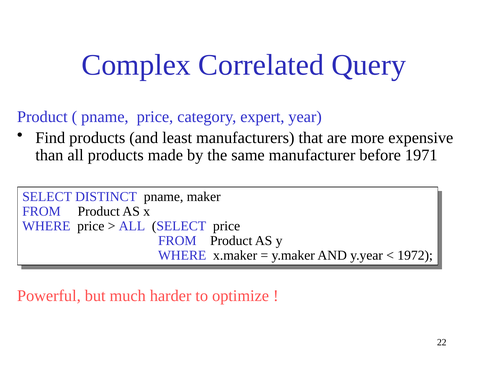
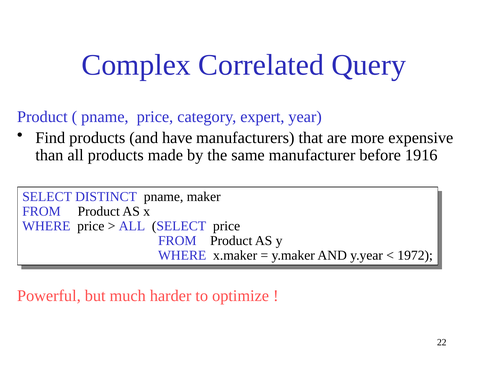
least: least -> have
1971: 1971 -> 1916
